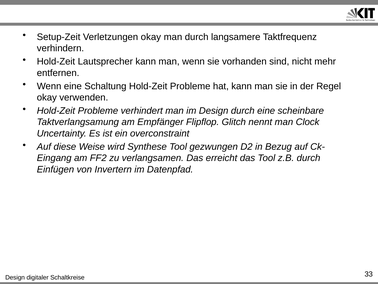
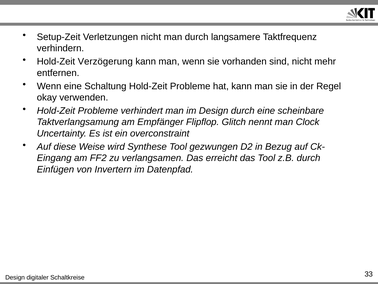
Verletzungen okay: okay -> nicht
Lautsprecher: Lautsprecher -> Verzögerung
